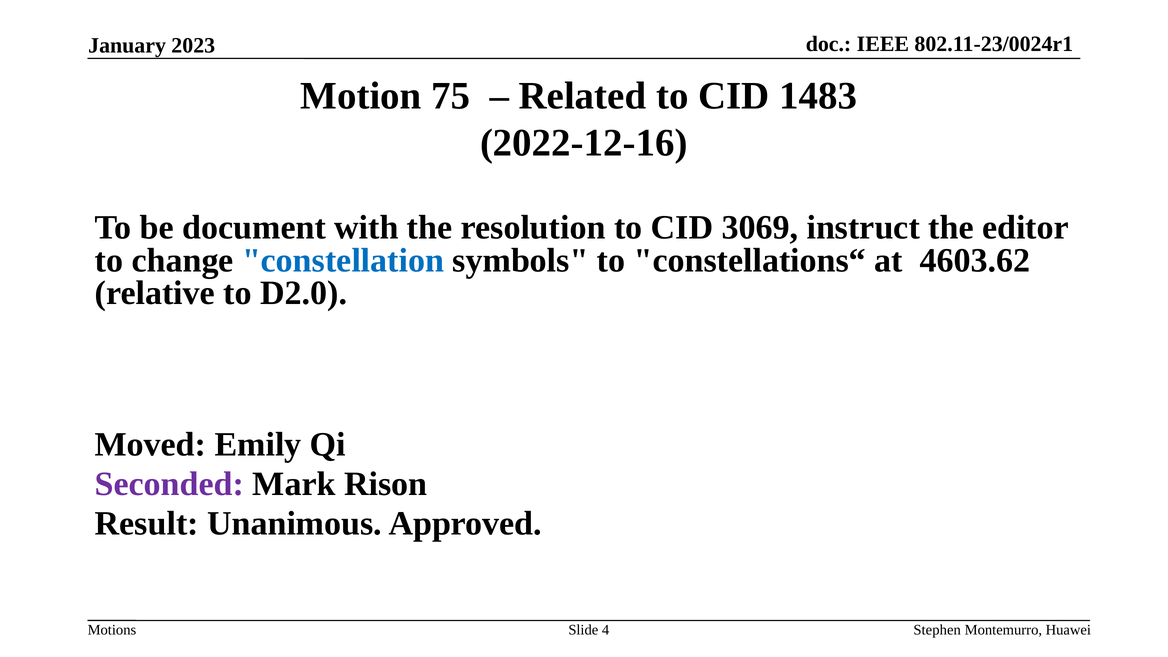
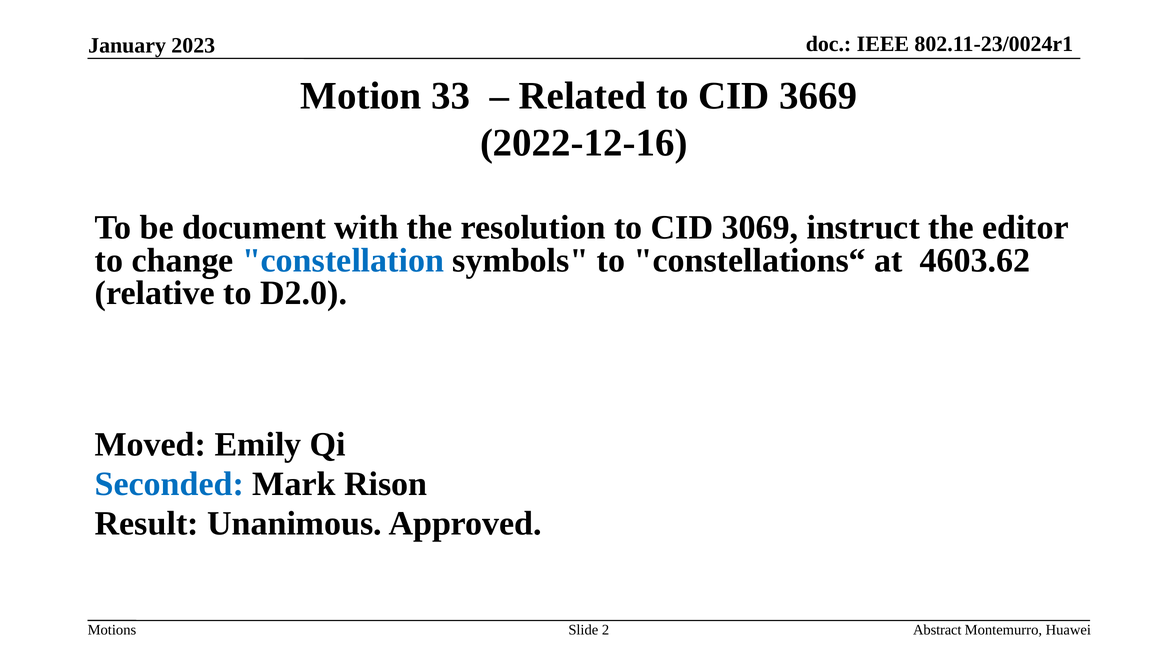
75: 75 -> 33
1483: 1483 -> 3669
Seconded colour: purple -> blue
4: 4 -> 2
Stephen: Stephen -> Abstract
